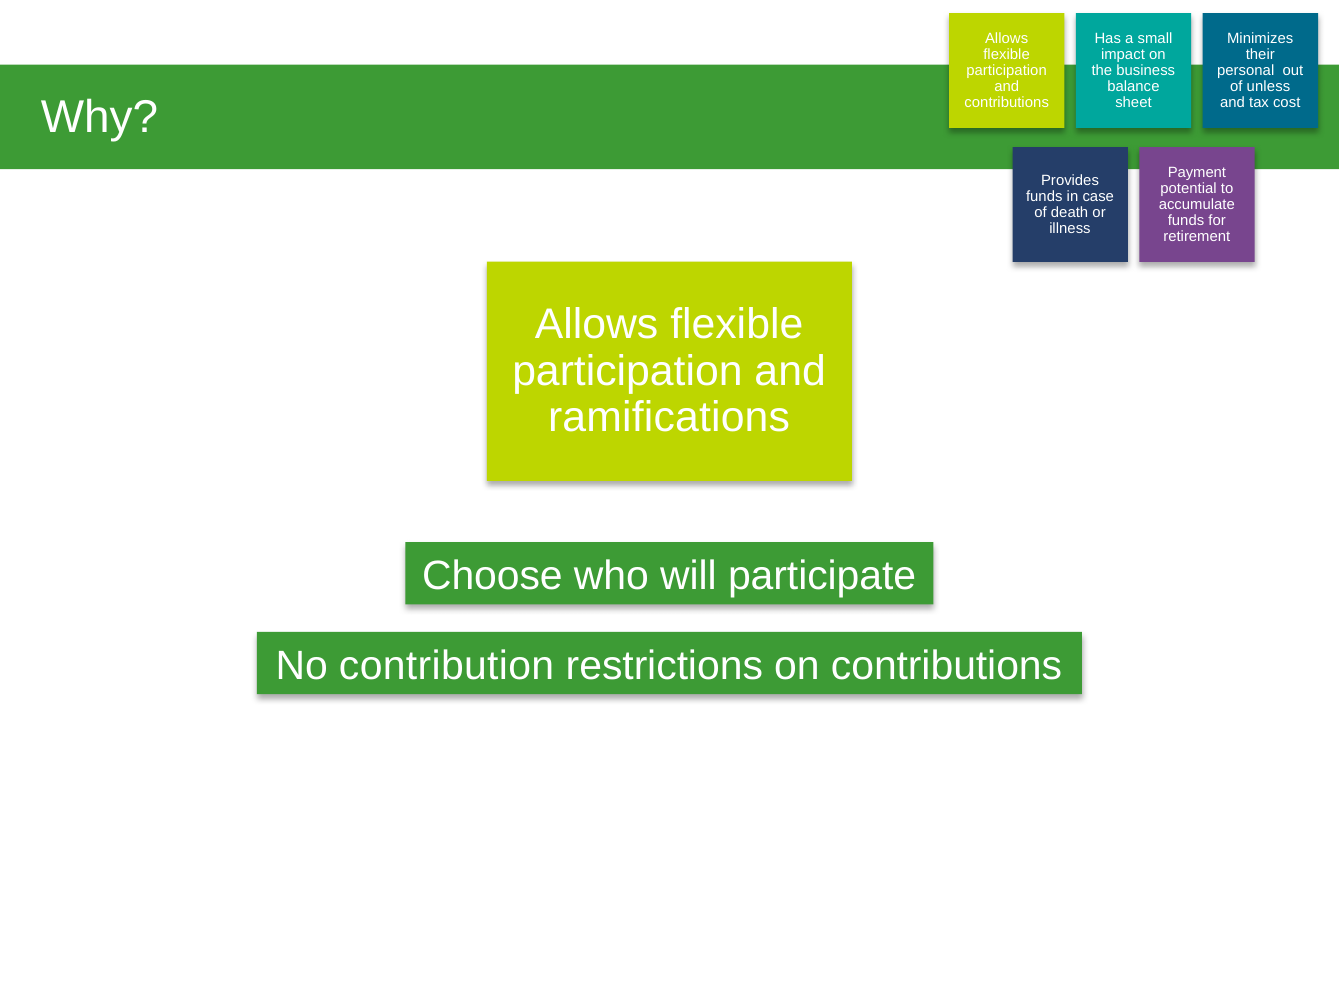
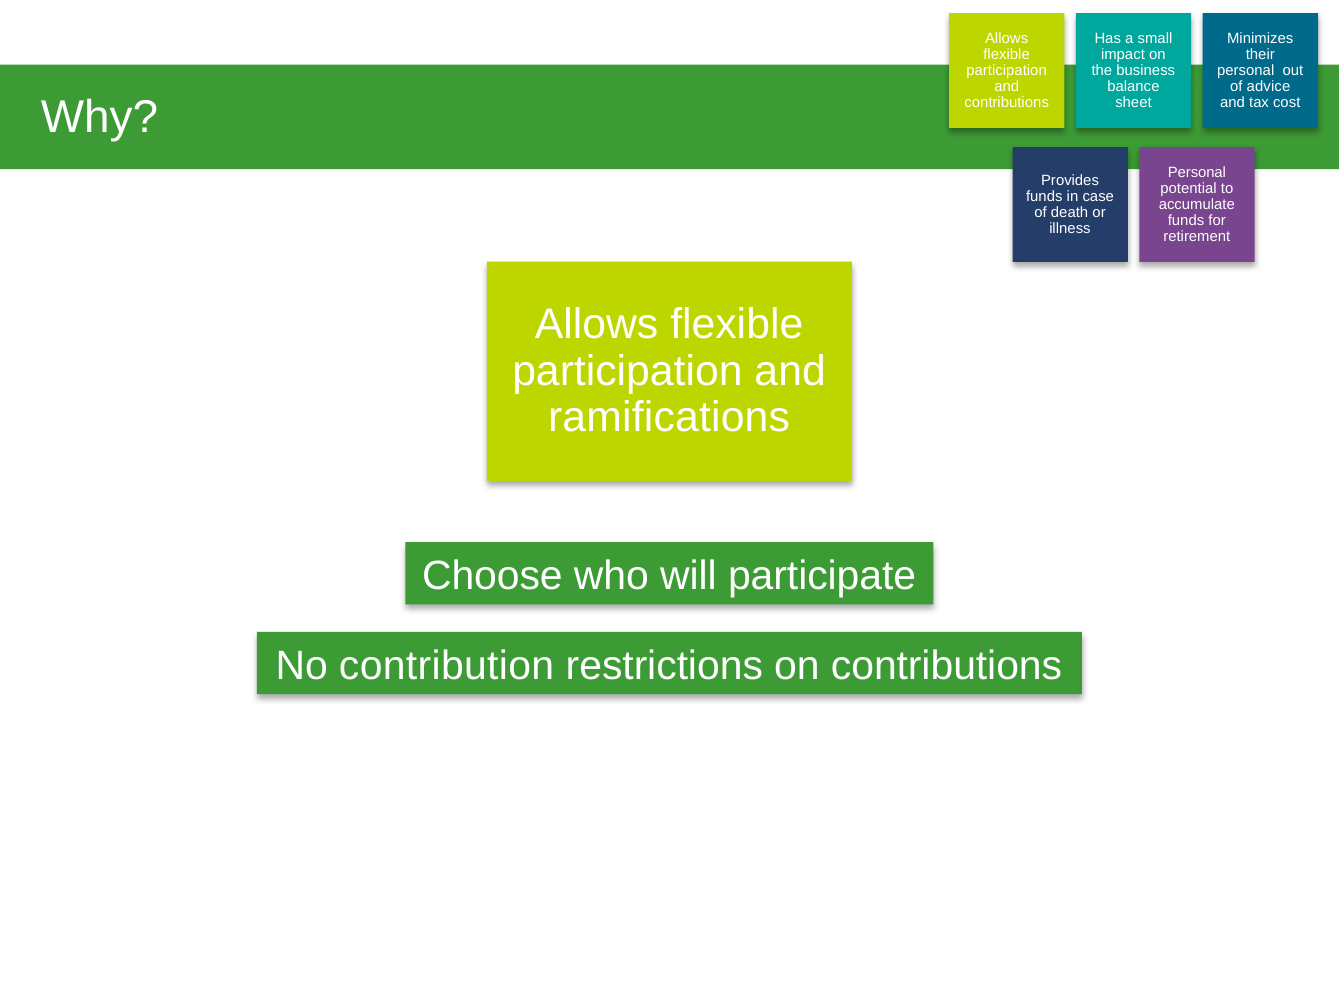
unless: unless -> advice
Payment at (1197, 172): Payment -> Personal
